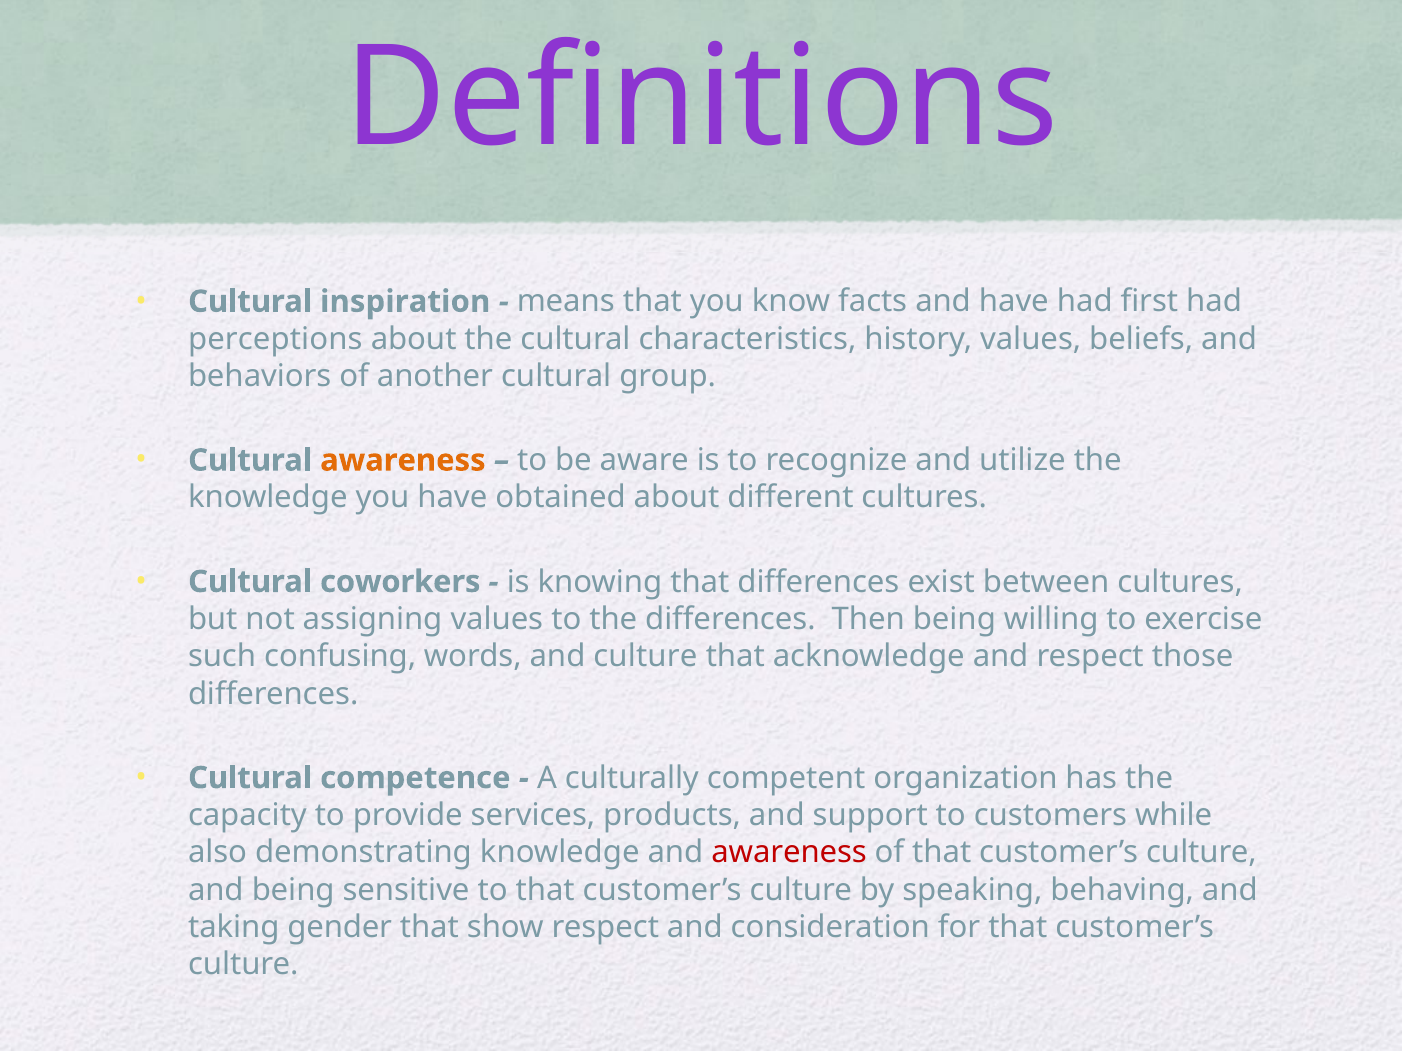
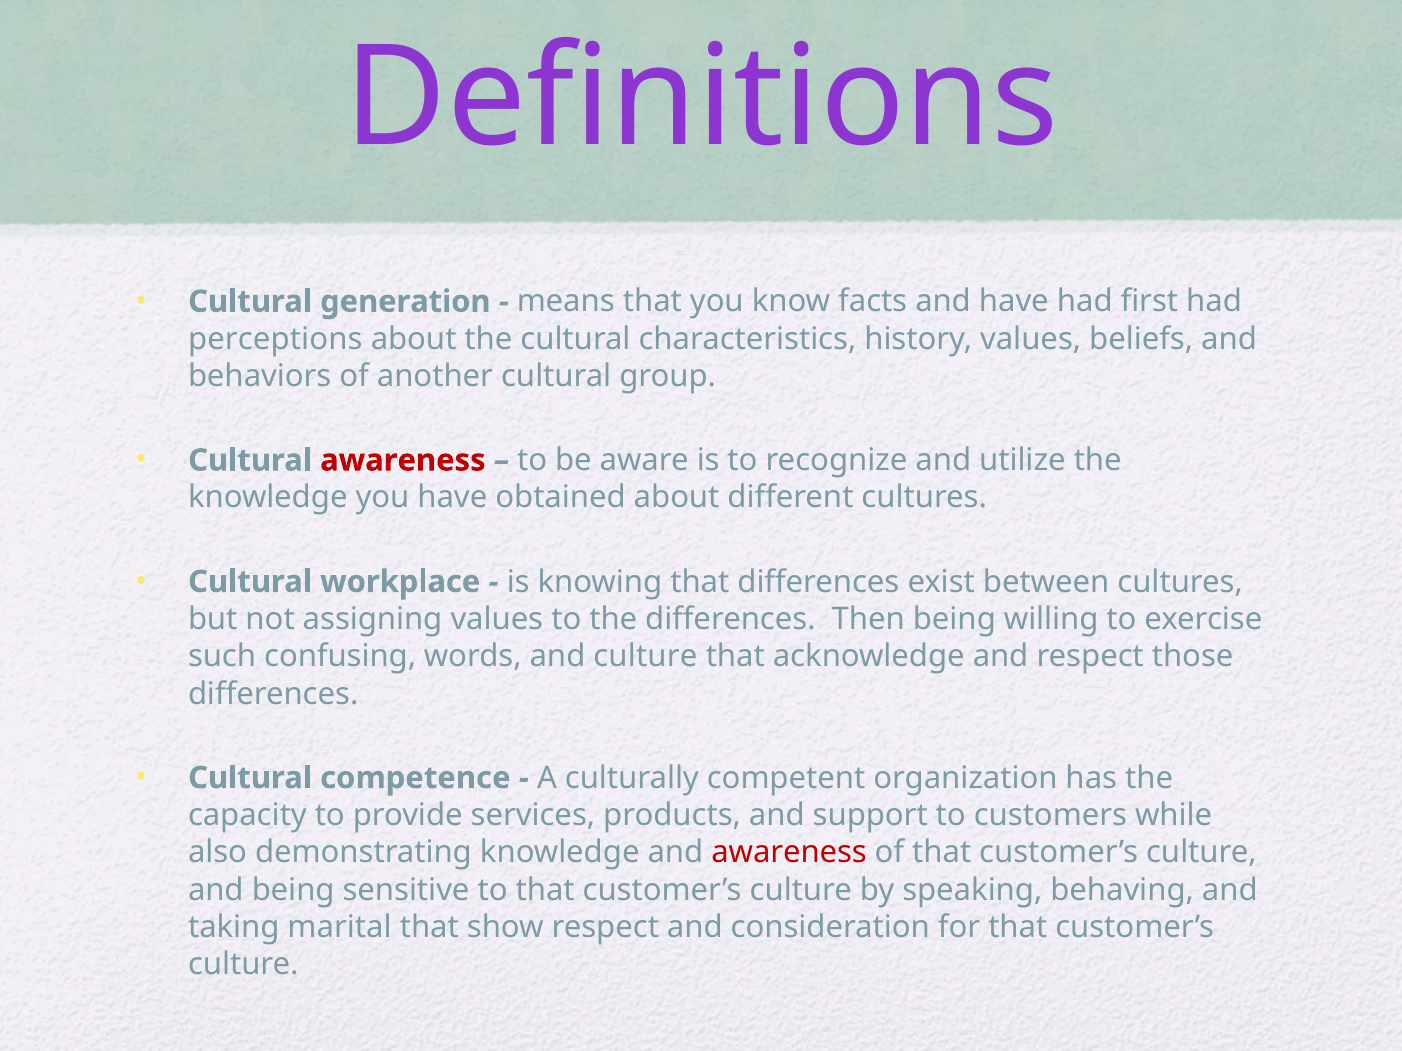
inspiration: inspiration -> generation
awareness at (403, 461) colour: orange -> red
coworkers: coworkers -> workplace
gender: gender -> marital
